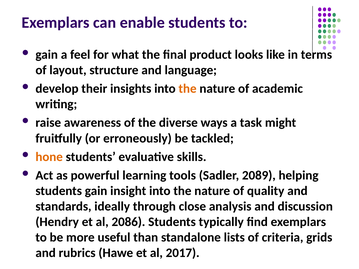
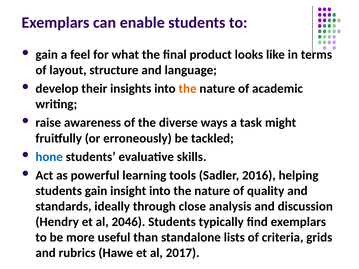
hone colour: orange -> blue
2089: 2089 -> 2016
2086: 2086 -> 2046
